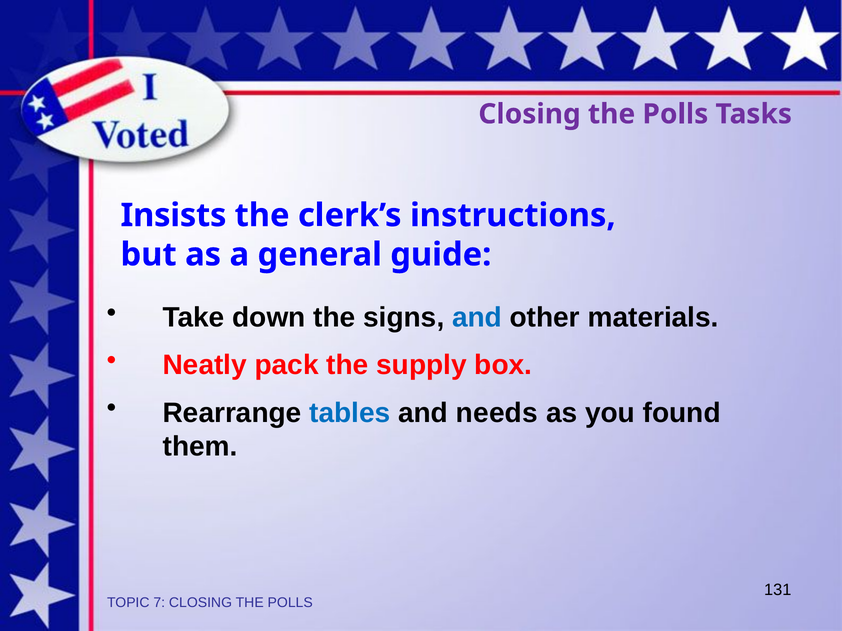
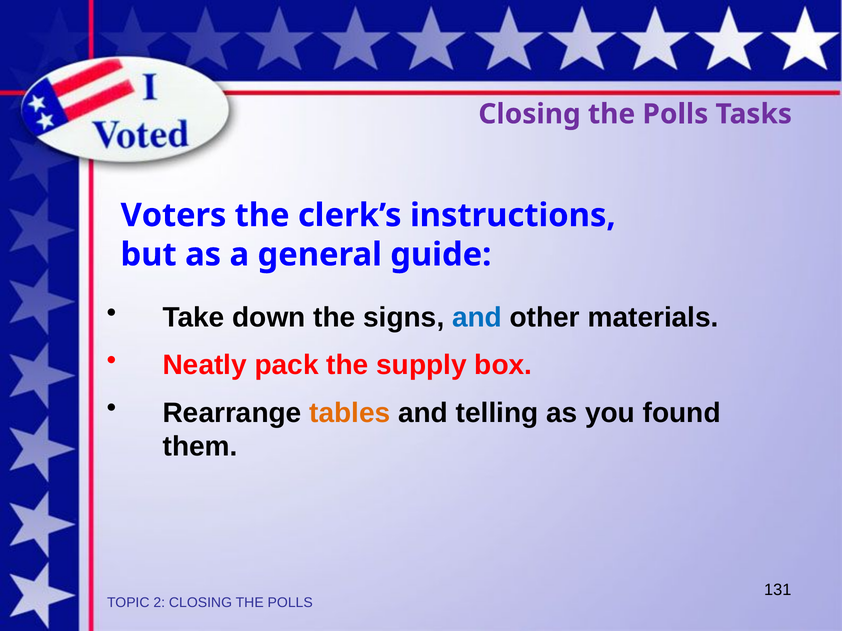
Insists: Insists -> Voters
tables colour: blue -> orange
needs: needs -> telling
7: 7 -> 2
